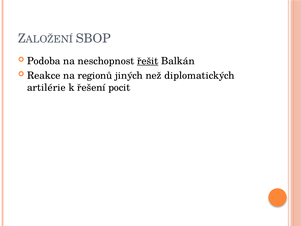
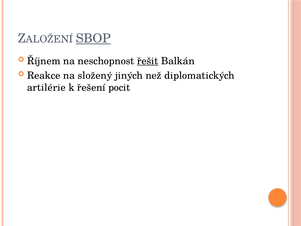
SBOP underline: none -> present
Podoba: Podoba -> Říjnem
regionů: regionů -> složený
